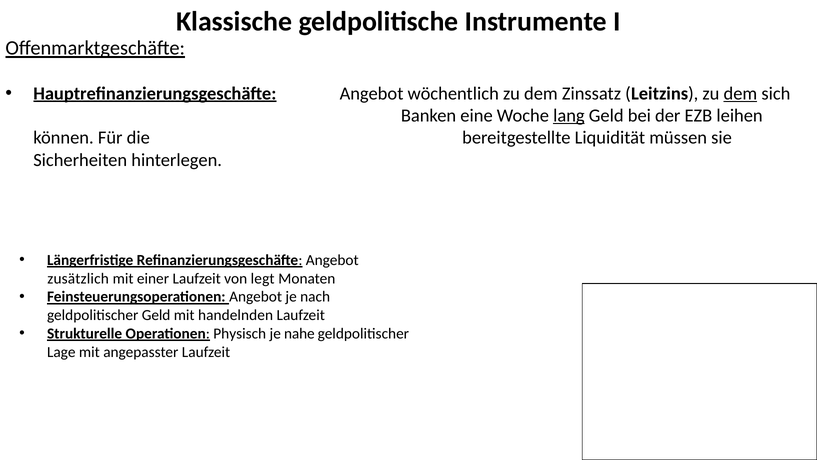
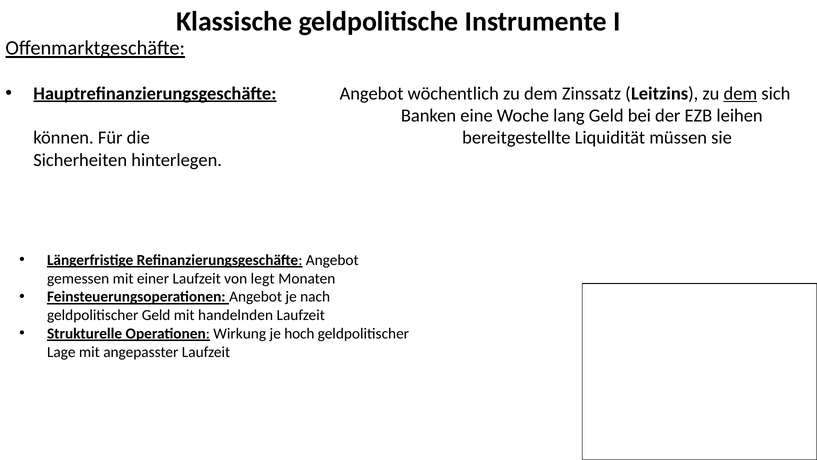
lang underline: present -> none
zusätzlich: zusätzlich -> gemessen
Physisch: Physisch -> Wirkung
nahe: nahe -> hoch
